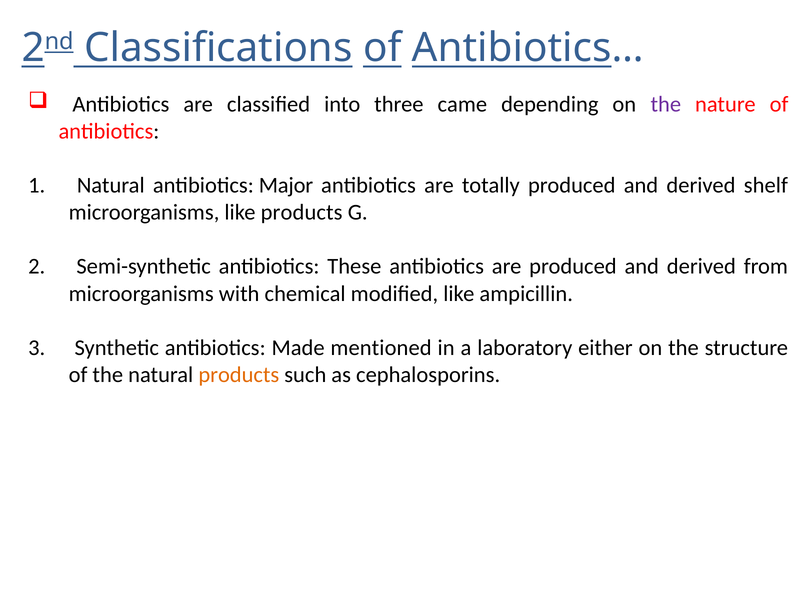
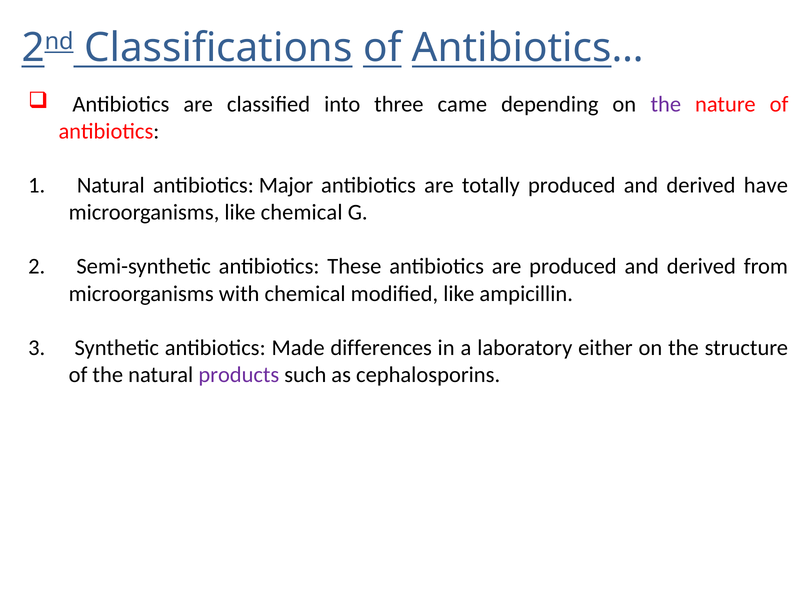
shelf: shelf -> have
like products: products -> chemical
mentioned: mentioned -> differences
products at (239, 374) colour: orange -> purple
